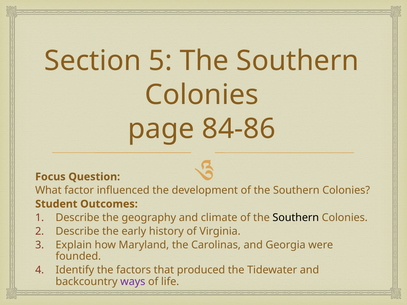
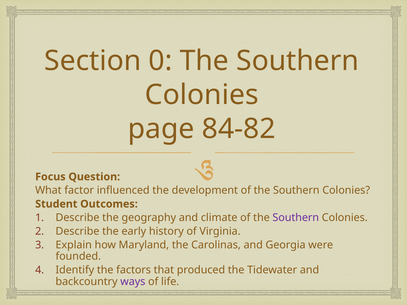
5: 5 -> 0
84-86: 84-86 -> 84-82
Southern at (296, 218) colour: black -> purple
